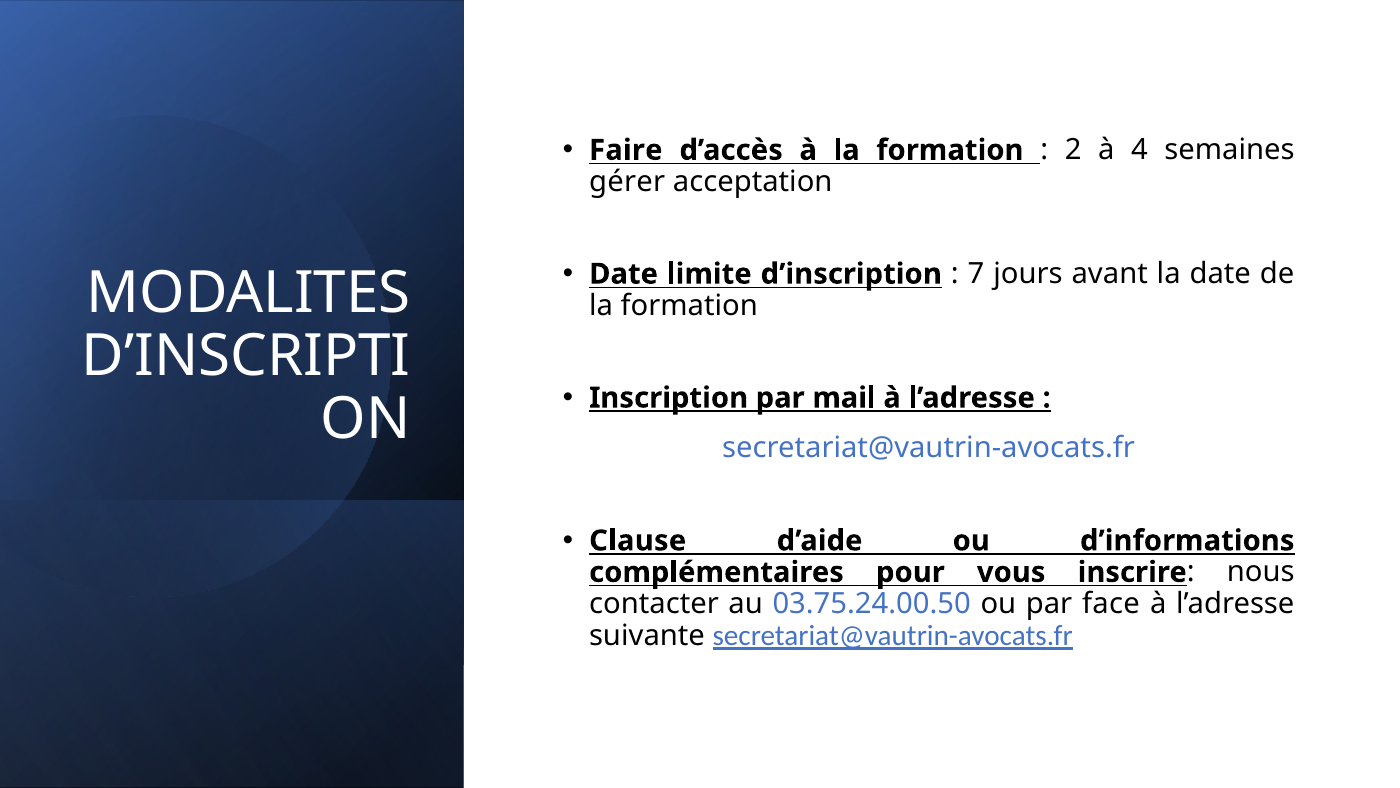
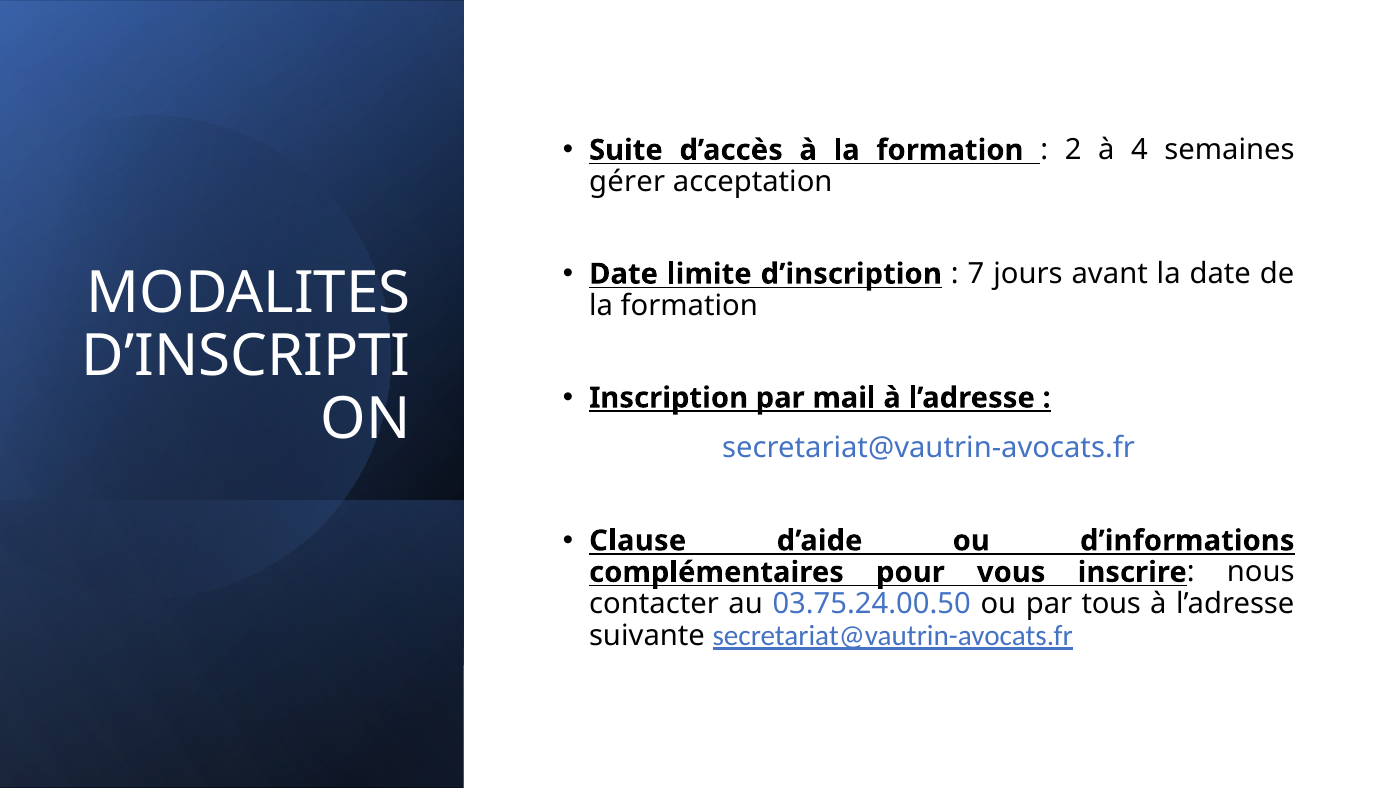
Faire: Faire -> Suite
face: face -> tous
